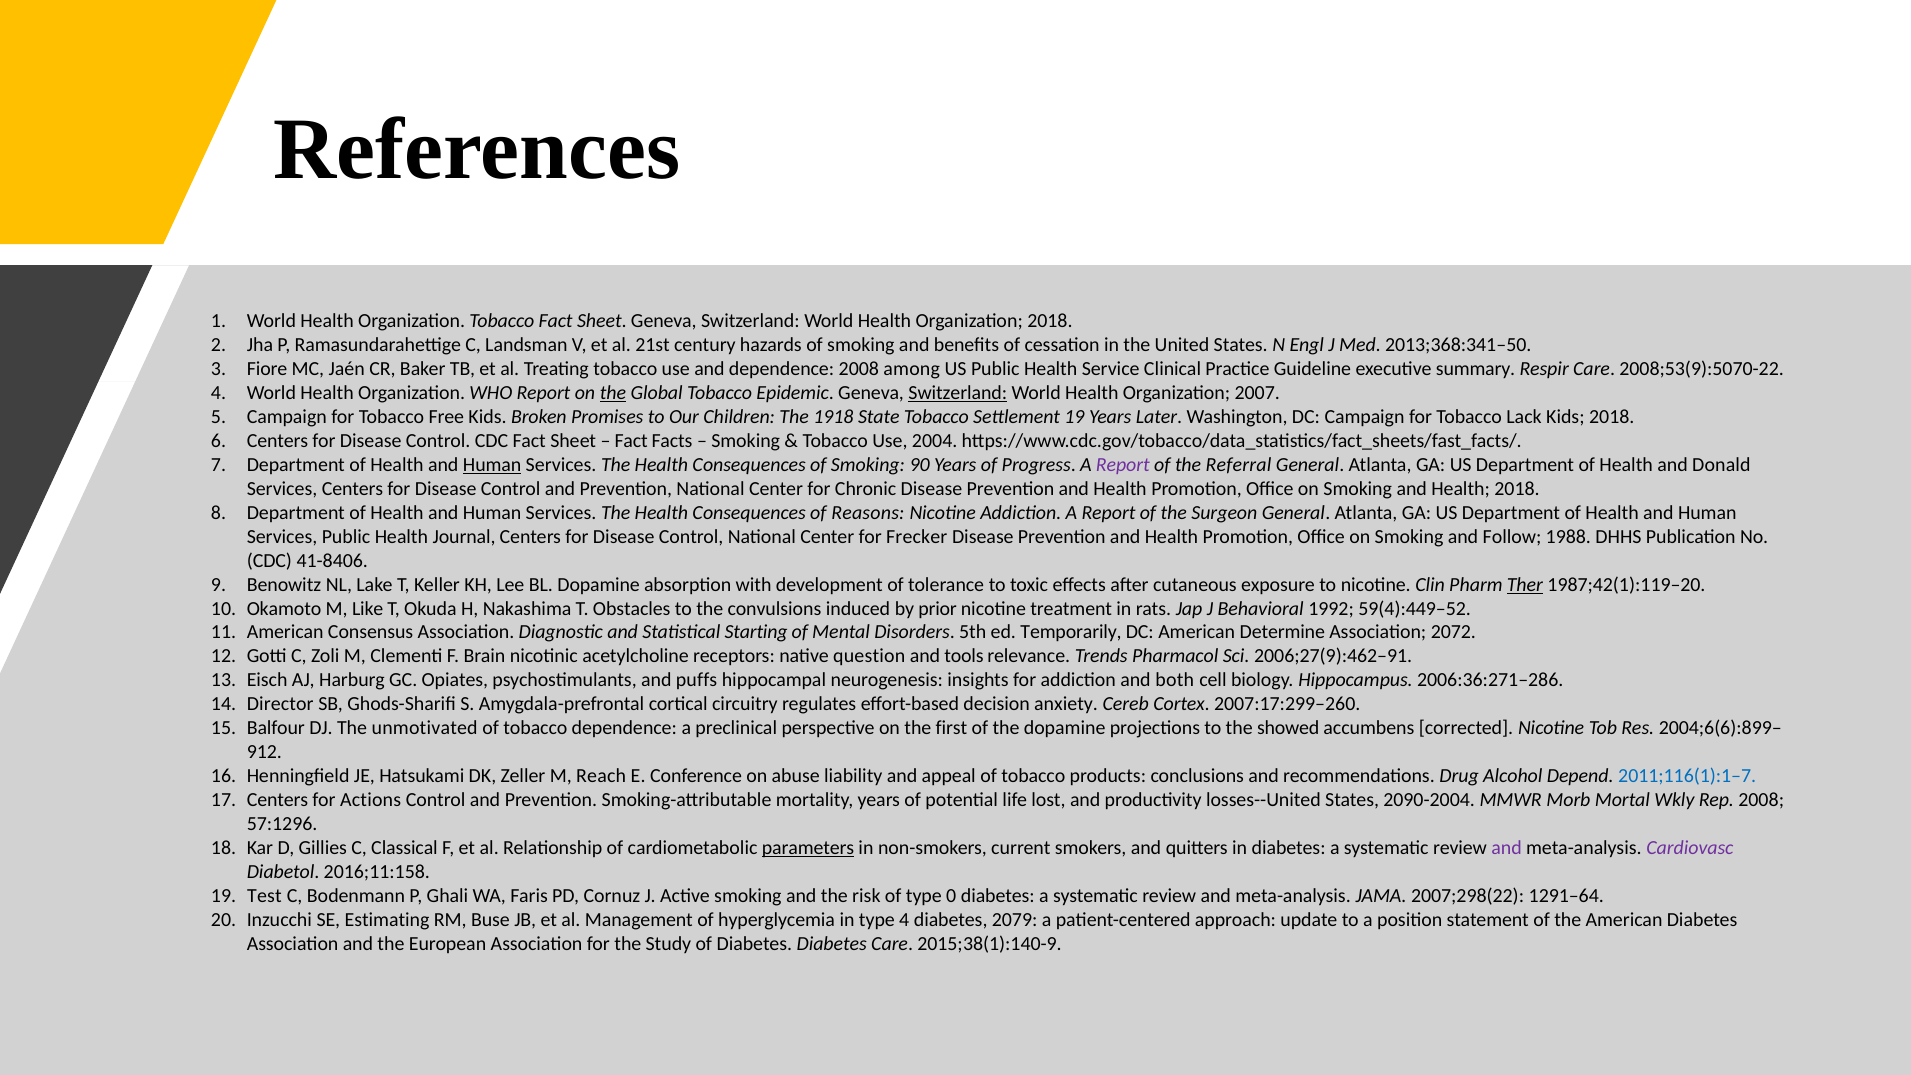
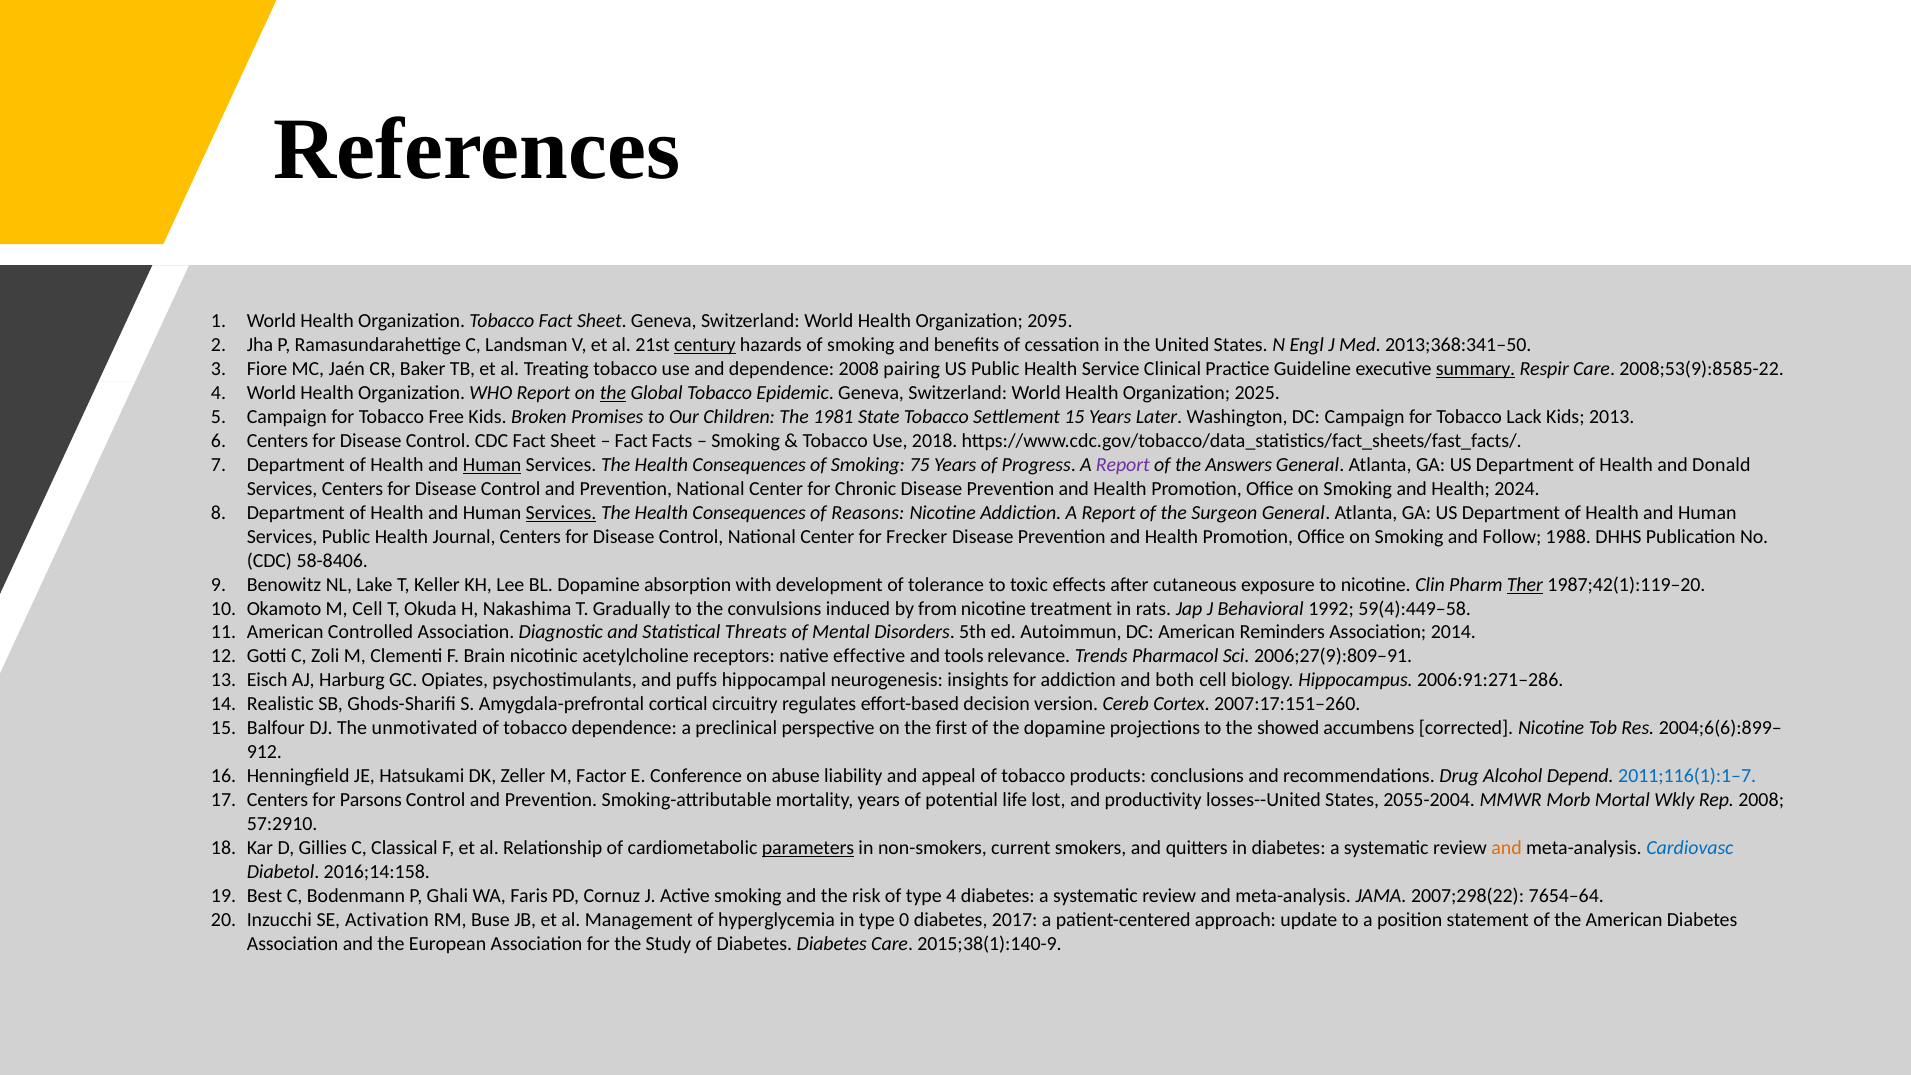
Organization 2018: 2018 -> 2095
century underline: none -> present
among: among -> pairing
summary underline: none -> present
2008;53(9):5070-22: 2008;53(9):5070-22 -> 2008;53(9):8585-22
Switzerland at (958, 393) underline: present -> none
2007: 2007 -> 2025
1918: 1918 -> 1981
Settlement 19: 19 -> 15
Kids 2018: 2018 -> 2013
2004: 2004 -> 2018
90: 90 -> 75
Referral: Referral -> Answers
Health 2018: 2018 -> 2024
Services at (561, 513) underline: none -> present
41-8406: 41-8406 -> 58-8406
M Like: Like -> Cell
Obstacles: Obstacles -> Gradually
prior: prior -> from
59(4):449–52: 59(4):449–52 -> 59(4):449–58
Consensus: Consensus -> Controlled
Starting: Starting -> Threats
Temporarily: Temporarily -> Autoimmun
Determine: Determine -> Reminders
2072: 2072 -> 2014
question: question -> effective
2006;27(9):462–91: 2006;27(9):462–91 -> 2006;27(9):809–91
2006:36:271–286: 2006:36:271–286 -> 2006:91:271–286
Director: Director -> Realistic
anxiety: anxiety -> version
2007:17:299–260: 2007:17:299–260 -> 2007:17:151–260
Reach: Reach -> Factor
Actions: Actions -> Parsons
2090-2004: 2090-2004 -> 2055-2004
57:1296: 57:1296 -> 57:2910
and at (1507, 848) colour: purple -> orange
Cardiovasc colour: purple -> blue
2016;11:158: 2016;11:158 -> 2016;14:158
Test: Test -> Best
type 0: 0 -> 4
1291–64: 1291–64 -> 7654–64
Estimating: Estimating -> Activation
type 4: 4 -> 0
2079: 2079 -> 2017
